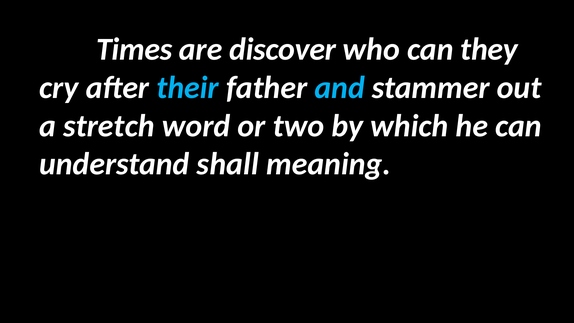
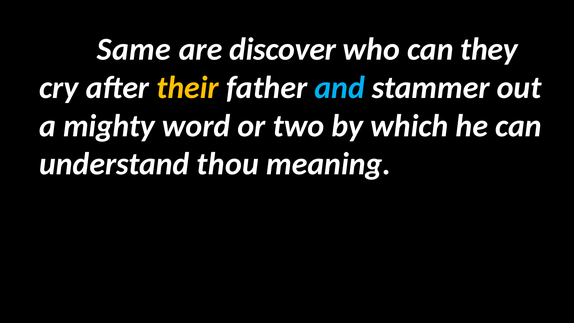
Times: Times -> Same
their colour: light blue -> yellow
stretch: stretch -> mighty
shall: shall -> thou
